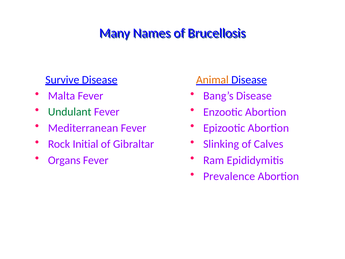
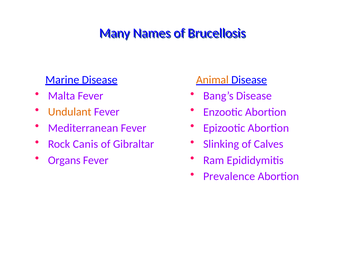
Survive: Survive -> Marine
Undulant colour: green -> orange
Initial: Initial -> Canis
